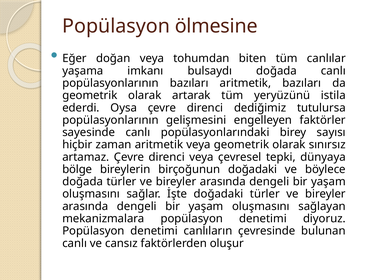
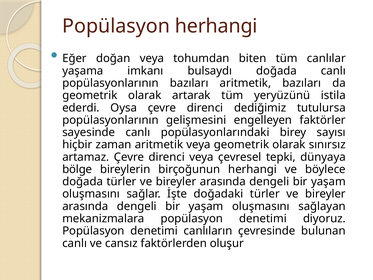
Popülasyon ölmesine: ölmesine -> herhangi
birçoğunun doğadaki: doğadaki -> herhangi
